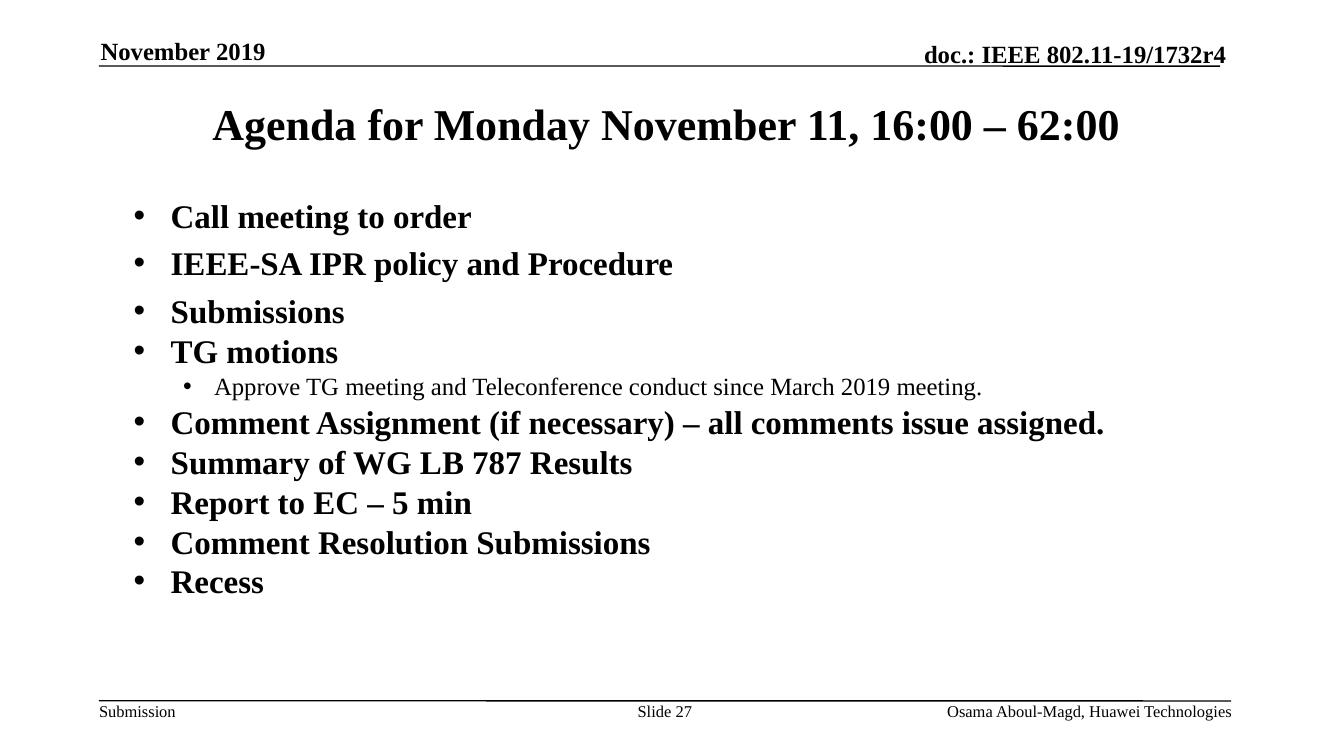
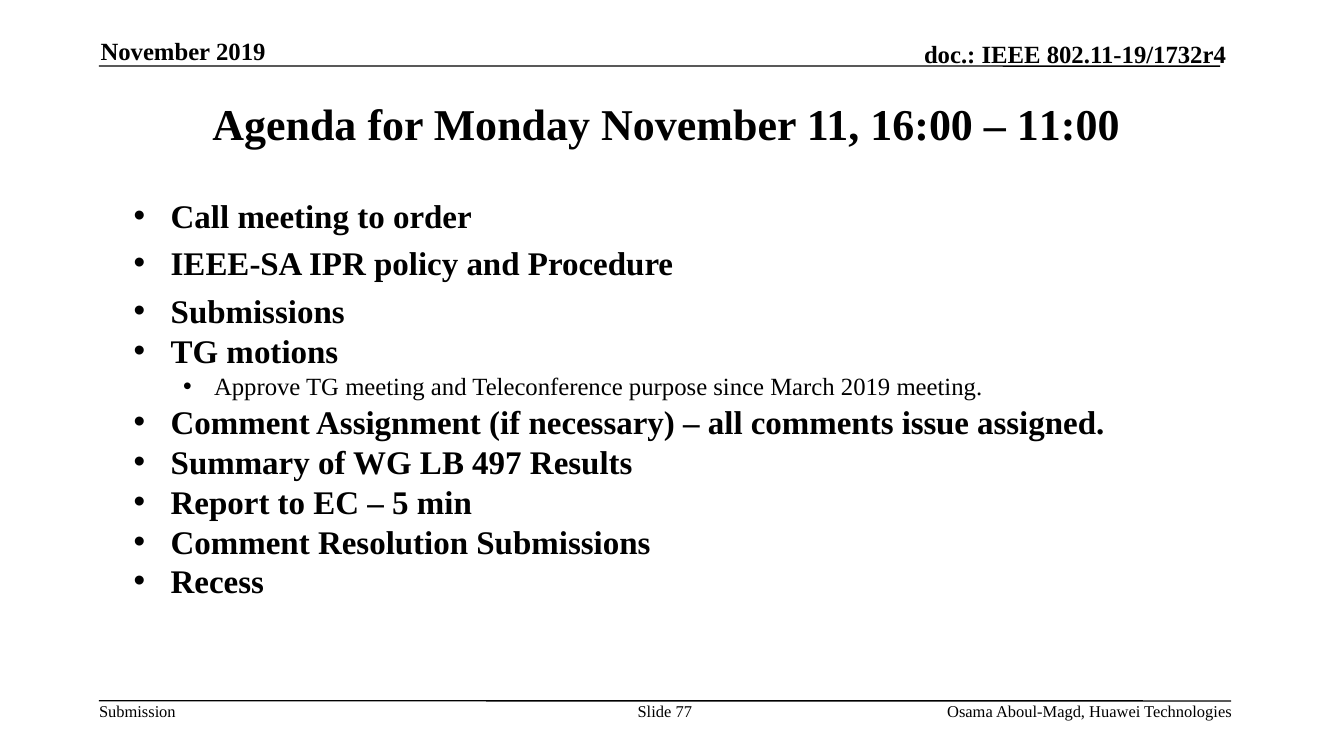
62:00: 62:00 -> 11:00
conduct: conduct -> purpose
787: 787 -> 497
27: 27 -> 77
